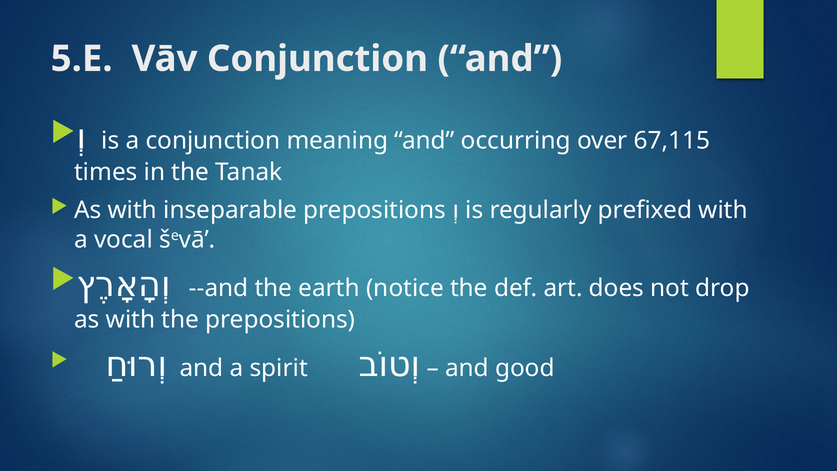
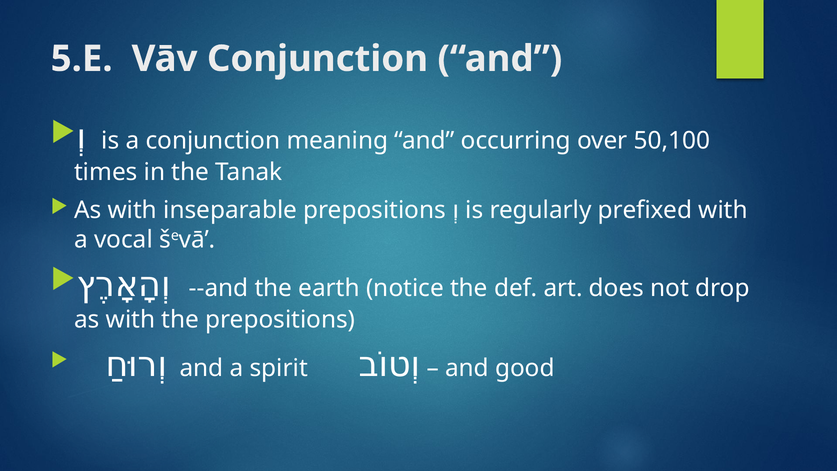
67,115: 67,115 -> 50,100
